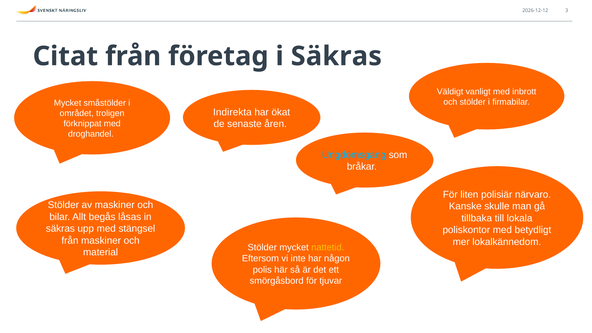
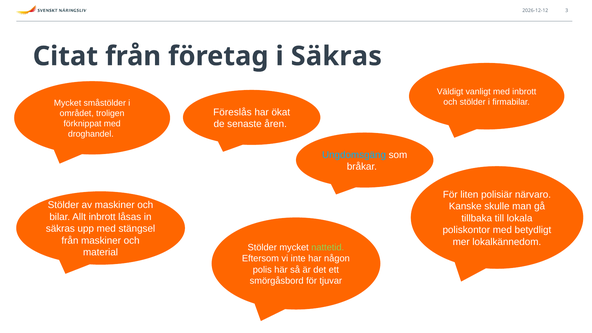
Indirekta: Indirekta -> Föreslås
Allt begås: begås -> inbrott
nattetid colour: yellow -> light green
